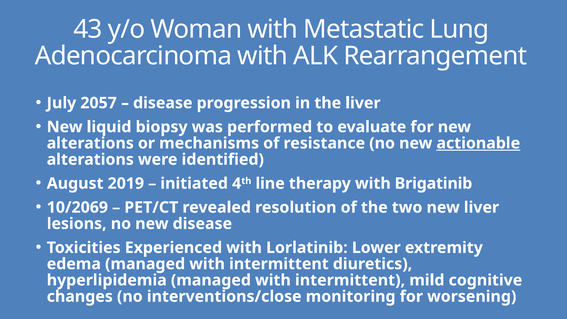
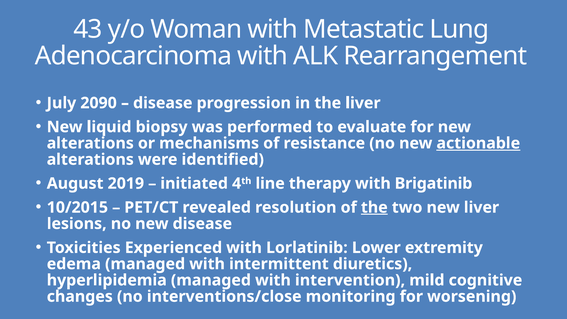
2057: 2057 -> 2090
10/2069: 10/2069 -> 10/2015
the at (374, 207) underline: none -> present
hyperlipidemia managed with intermittent: intermittent -> intervention
